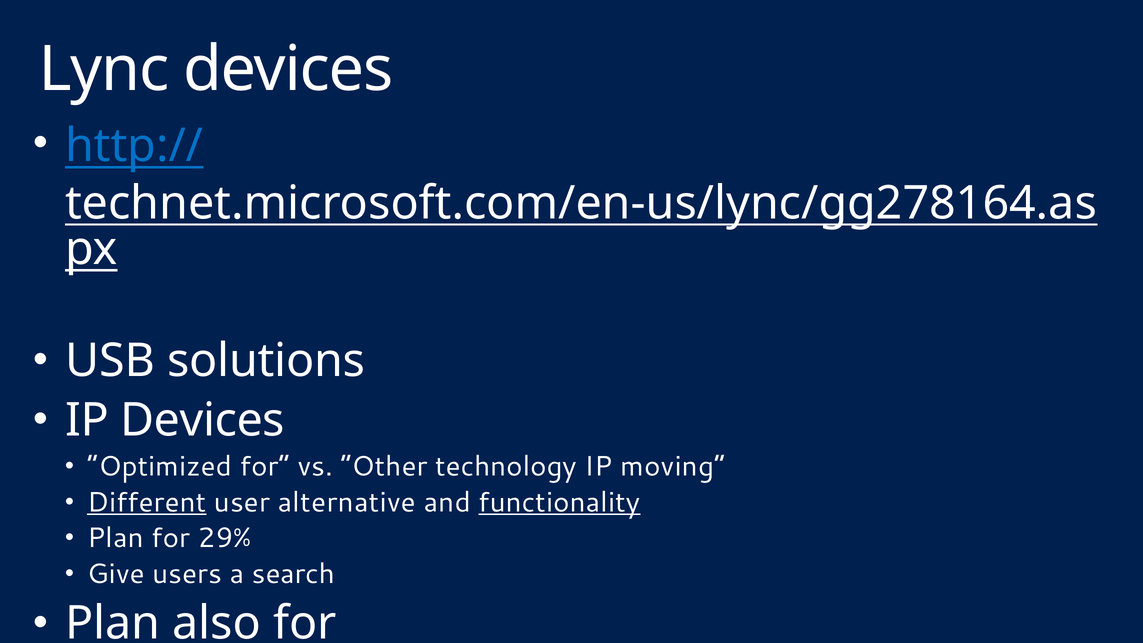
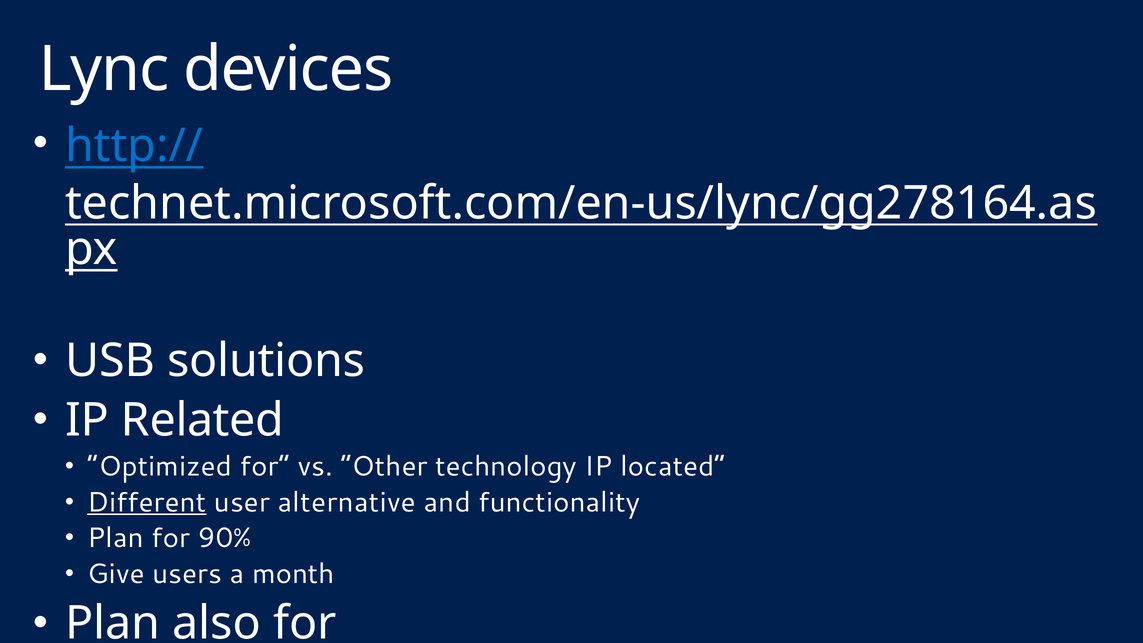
IP Devices: Devices -> Related
moving: moving -> located
functionality underline: present -> none
29%: 29% -> 90%
search: search -> month
